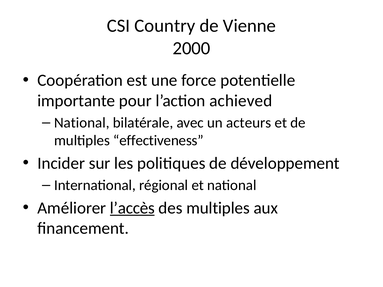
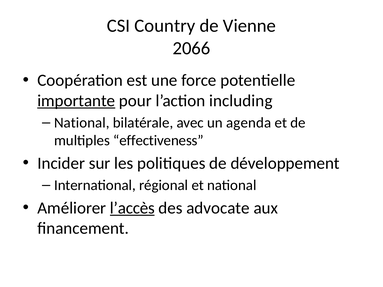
2000: 2000 -> 2066
importante underline: none -> present
achieved: achieved -> including
acteurs: acteurs -> agenda
des multiples: multiples -> advocate
